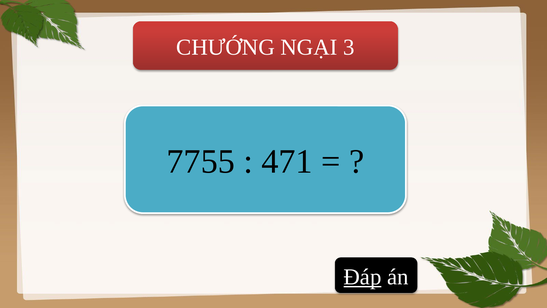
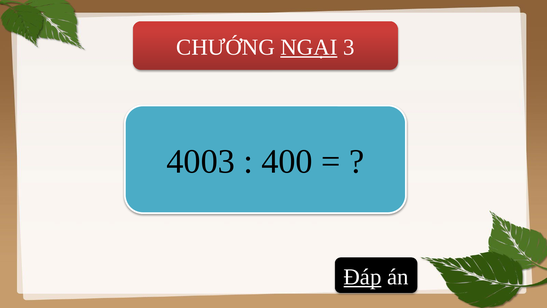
NGẠI underline: none -> present
7755: 7755 -> 4003
471: 471 -> 400
